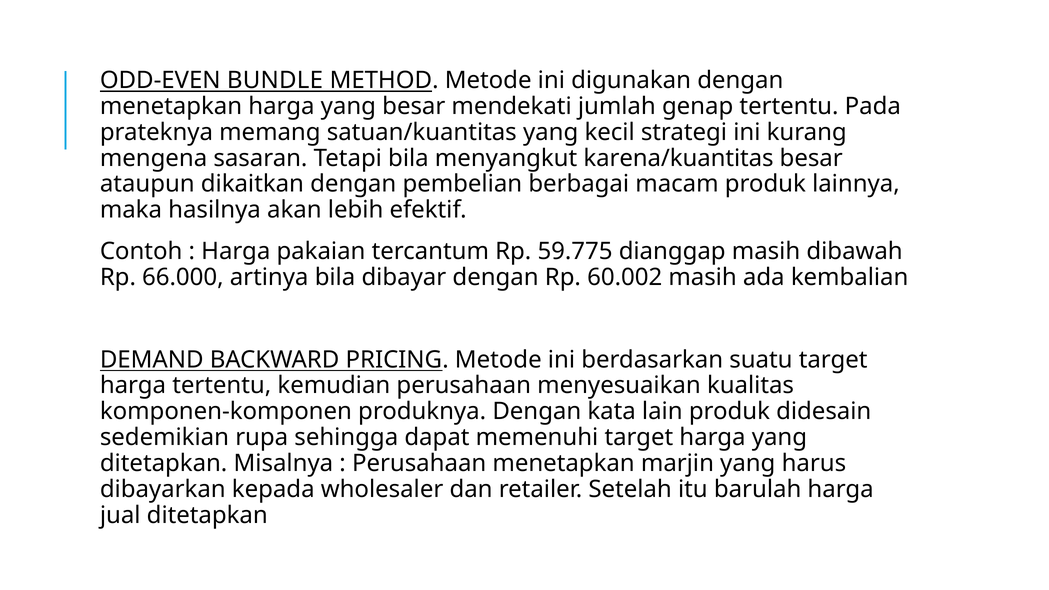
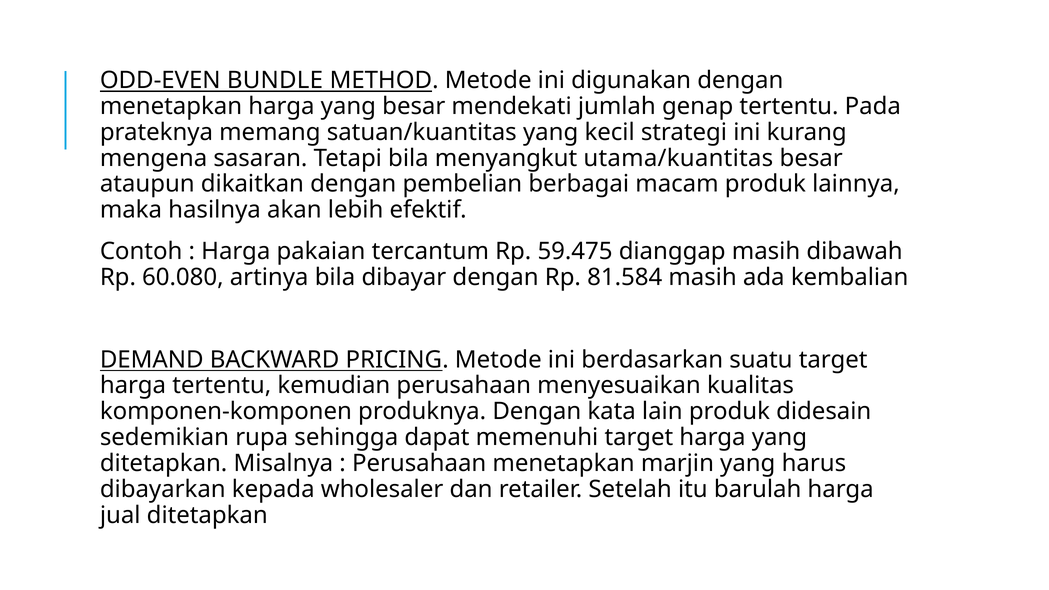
karena/kuantitas: karena/kuantitas -> utama/kuantitas
59.775: 59.775 -> 59.475
66.000: 66.000 -> 60.080
60.002: 60.002 -> 81.584
